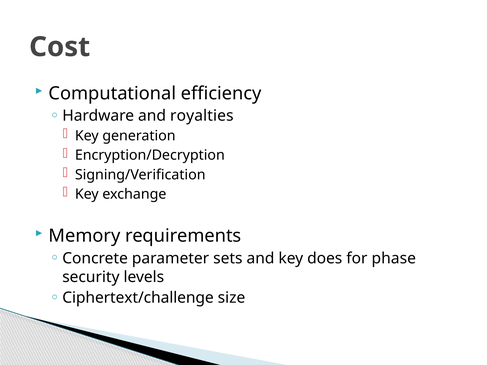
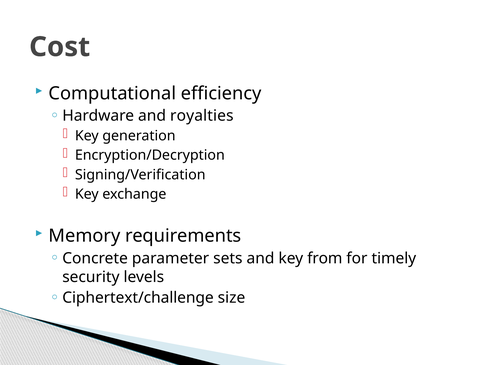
does: does -> from
phase: phase -> timely
